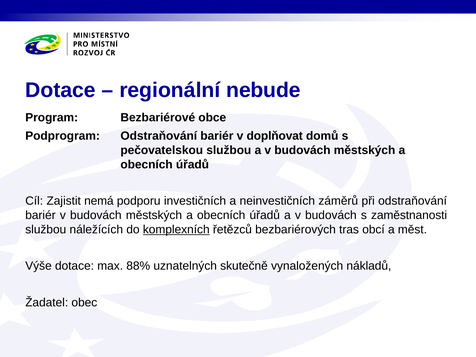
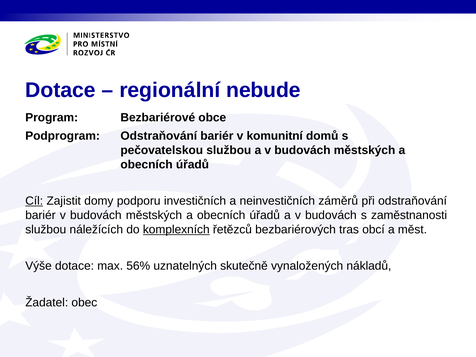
doplňovat: doplňovat -> komunitní
Cíl underline: none -> present
nemá: nemá -> domy
88%: 88% -> 56%
